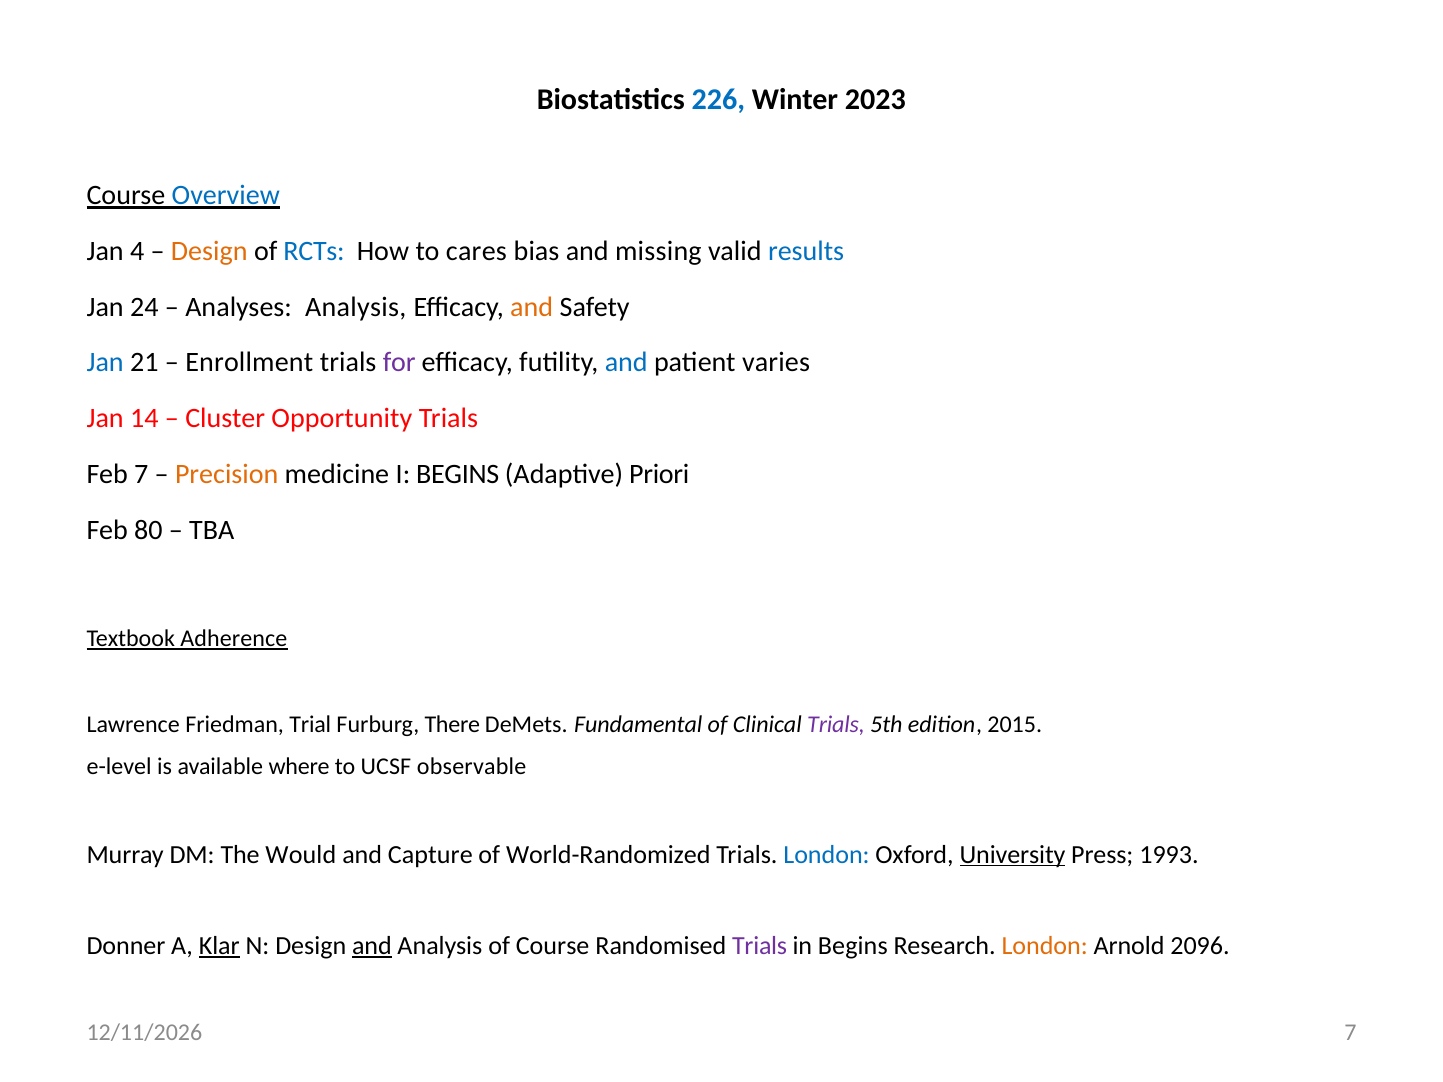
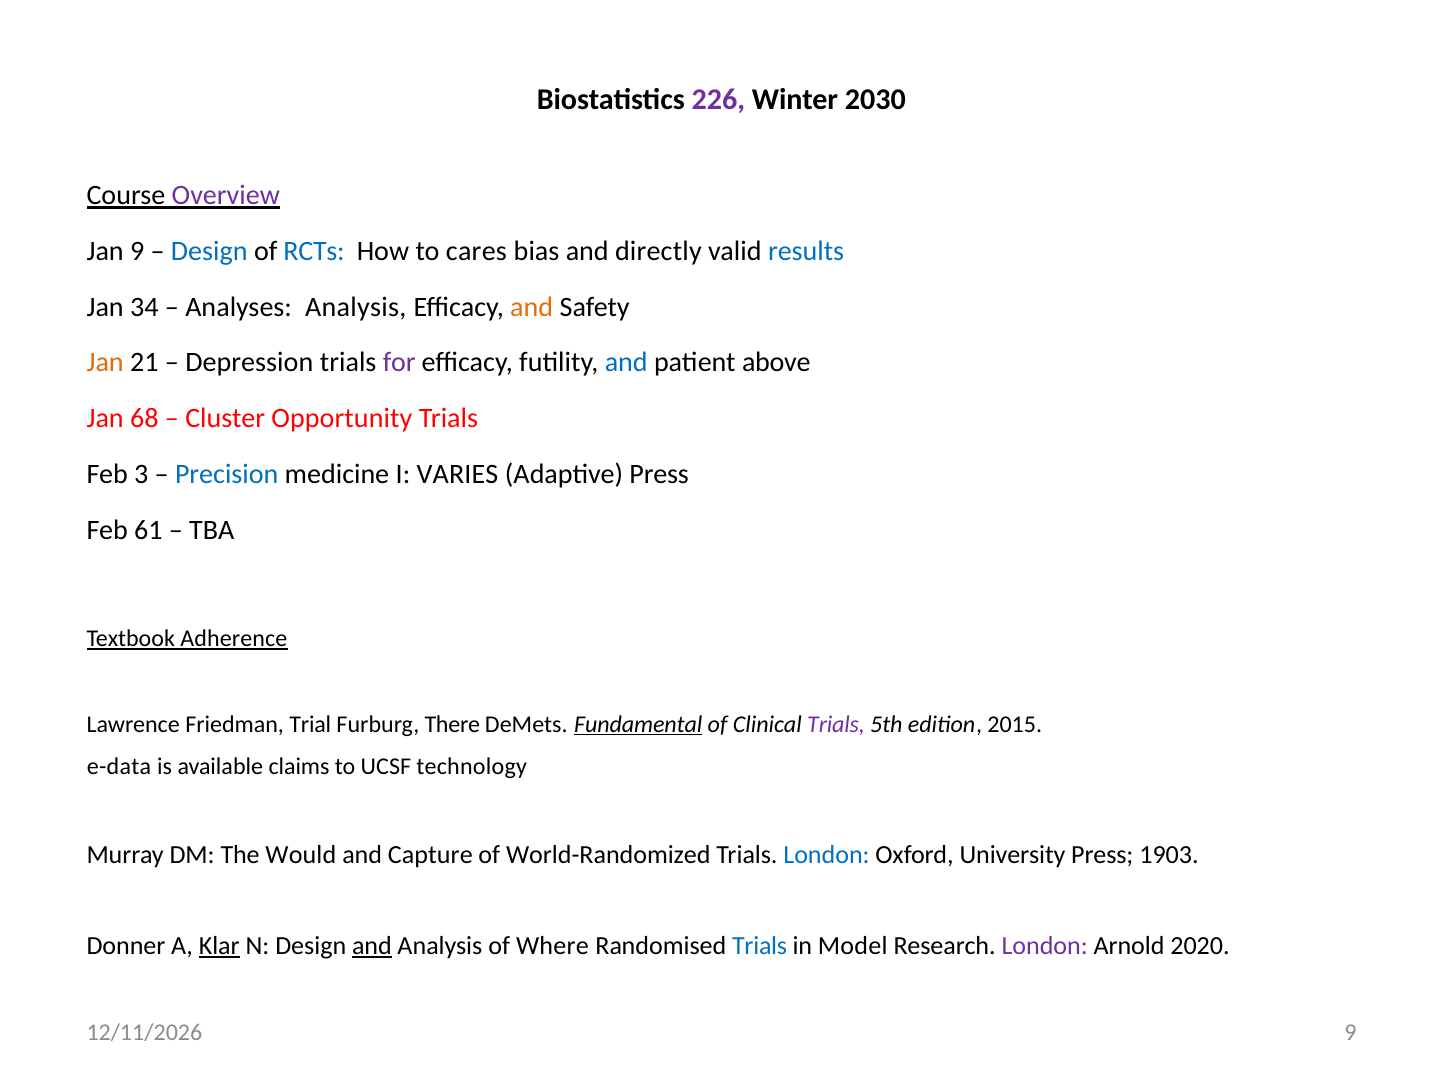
226 colour: blue -> purple
2023: 2023 -> 2030
Overview colour: blue -> purple
Jan 4: 4 -> 9
Design at (209, 251) colour: orange -> blue
missing: missing -> directly
24: 24 -> 34
Jan at (105, 363) colour: blue -> orange
Enrollment: Enrollment -> Depression
varies: varies -> above
14: 14 -> 68
Feb 7: 7 -> 3
Precision colour: orange -> blue
I BEGINS: BEGINS -> VARIES
Adaptive Priori: Priori -> Press
80: 80 -> 61
Fundamental underline: none -> present
e-level: e-level -> e-data
where: where -> claims
observable: observable -> technology
University underline: present -> none
1993: 1993 -> 1903
of Course: Course -> Where
Trials at (760, 946) colour: purple -> blue
in Begins: Begins -> Model
London at (1045, 946) colour: orange -> purple
2096: 2096 -> 2020
7 at (1350, 1033): 7 -> 9
